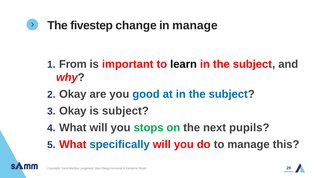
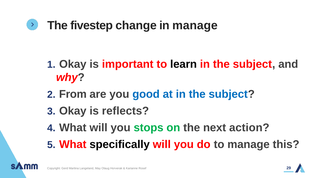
From at (73, 64): From -> Okay
Okay at (73, 94): Okay -> From
is subject: subject -> reflects
pupils: pupils -> action
specifically colour: blue -> black
